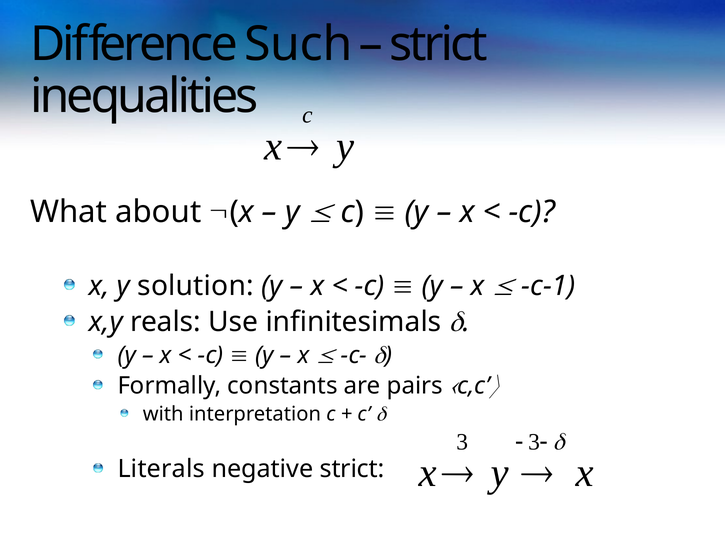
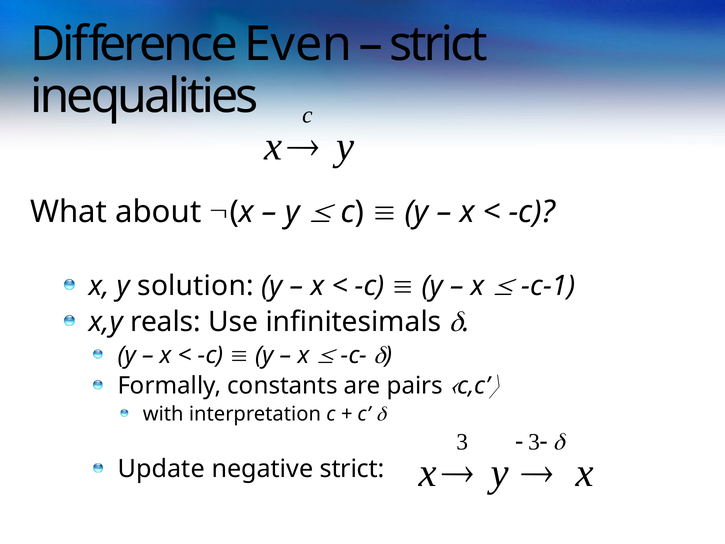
Such: Such -> Even
Literals: Literals -> Update
